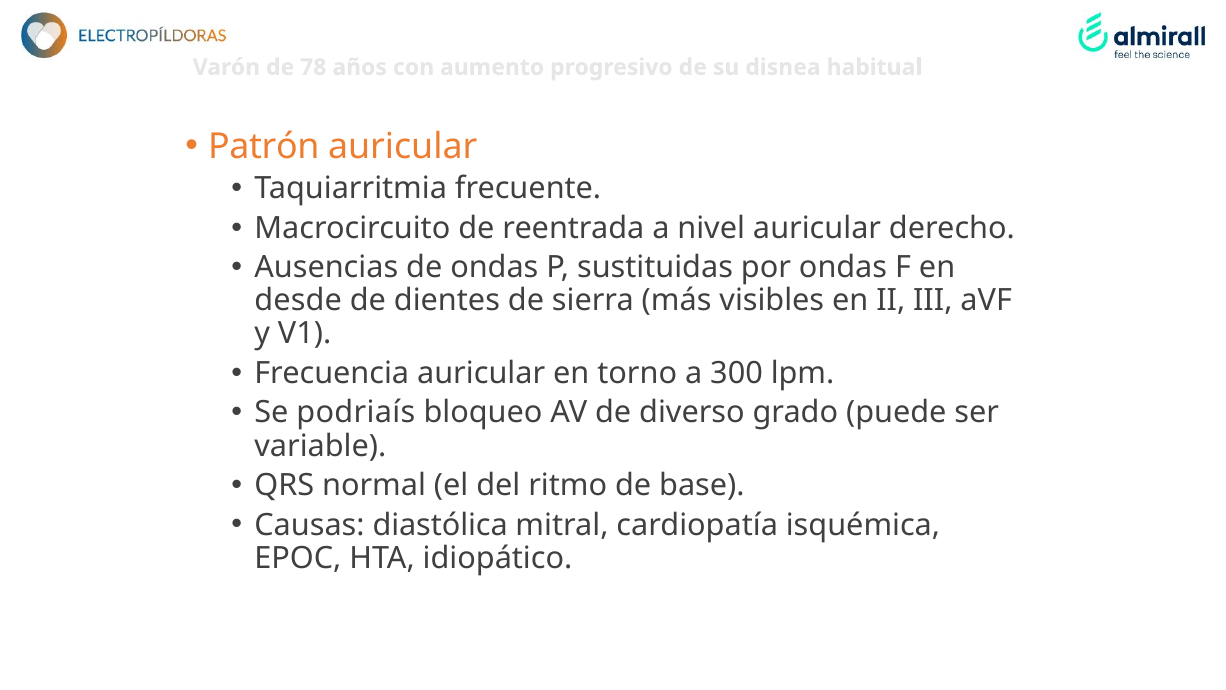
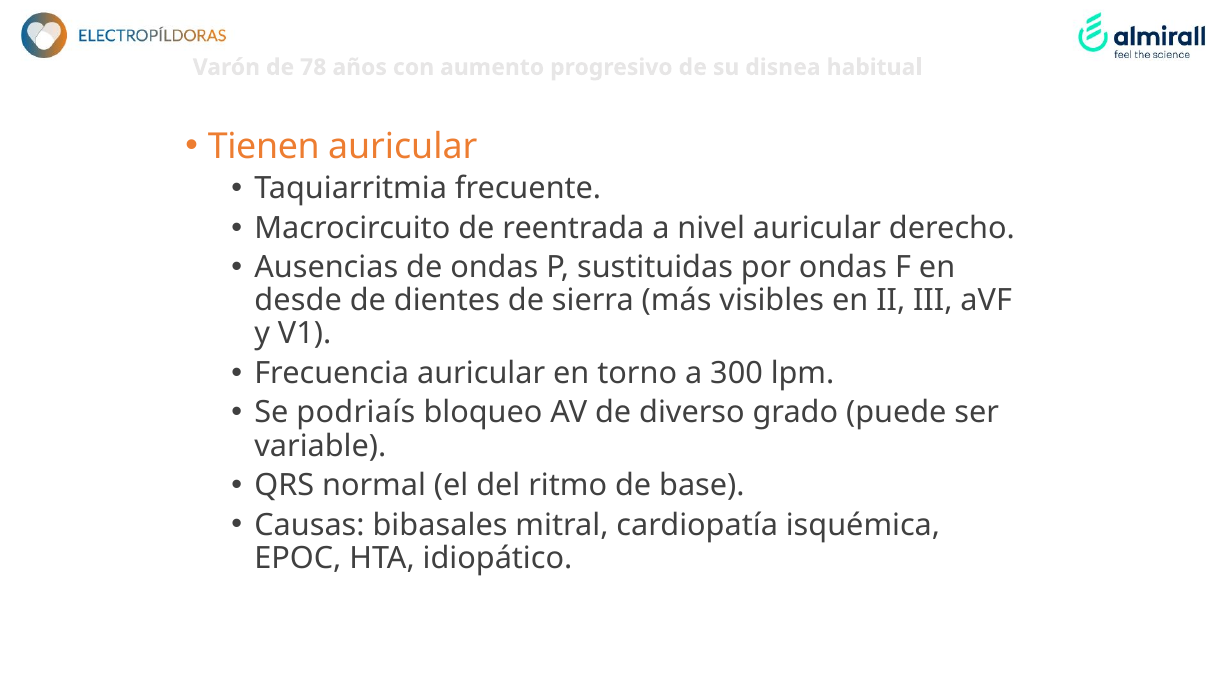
Patrón: Patrón -> Tienen
diastólica: diastólica -> bibasales
